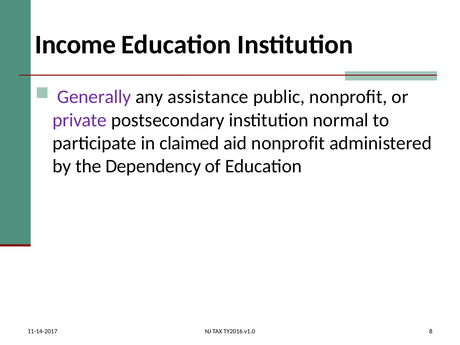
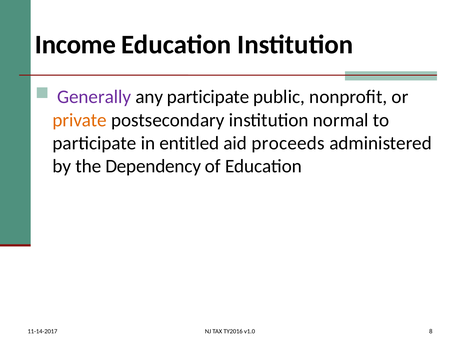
any assistance: assistance -> participate
private colour: purple -> orange
claimed: claimed -> entitled
aid nonprofit: nonprofit -> proceeds
